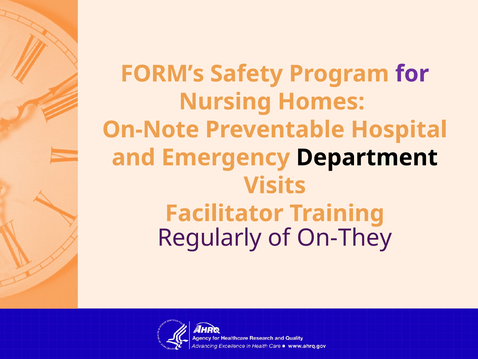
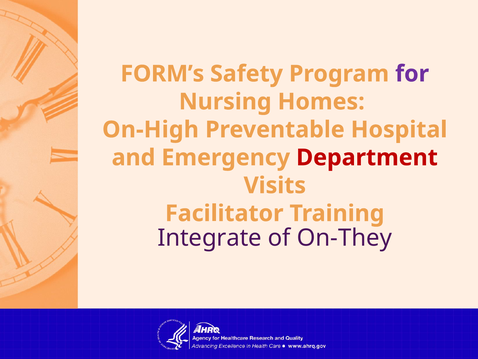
On-Note: On-Note -> On-High
Department colour: black -> red
Regularly: Regularly -> Integrate
